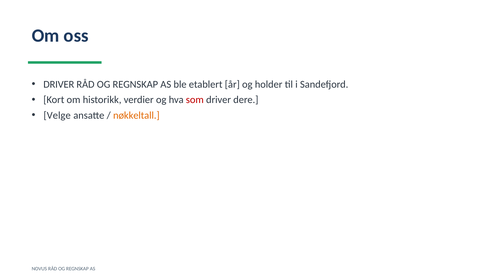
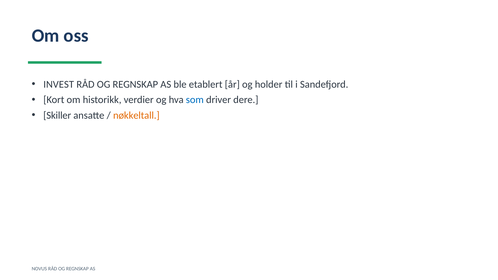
DRIVER at (59, 84): DRIVER -> INVEST
som colour: red -> blue
Velge: Velge -> Skiller
